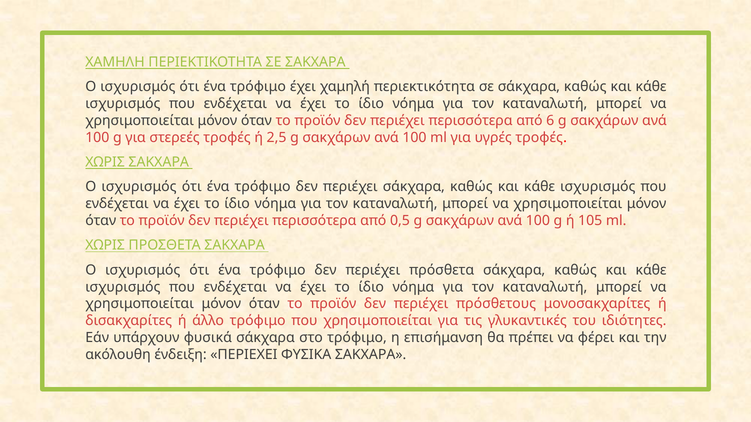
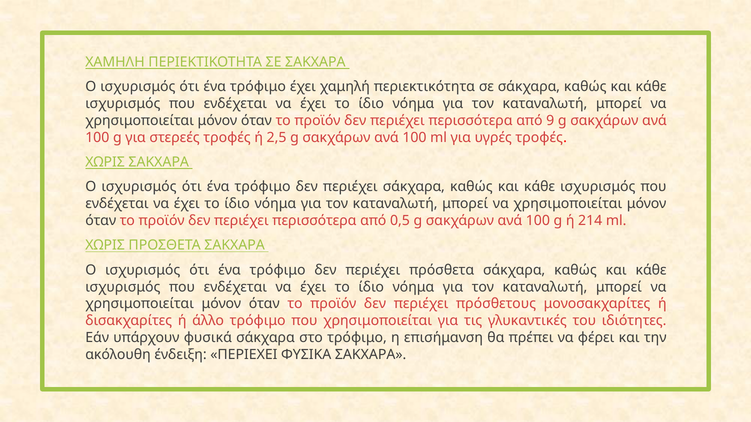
6: 6 -> 9
105: 105 -> 214
